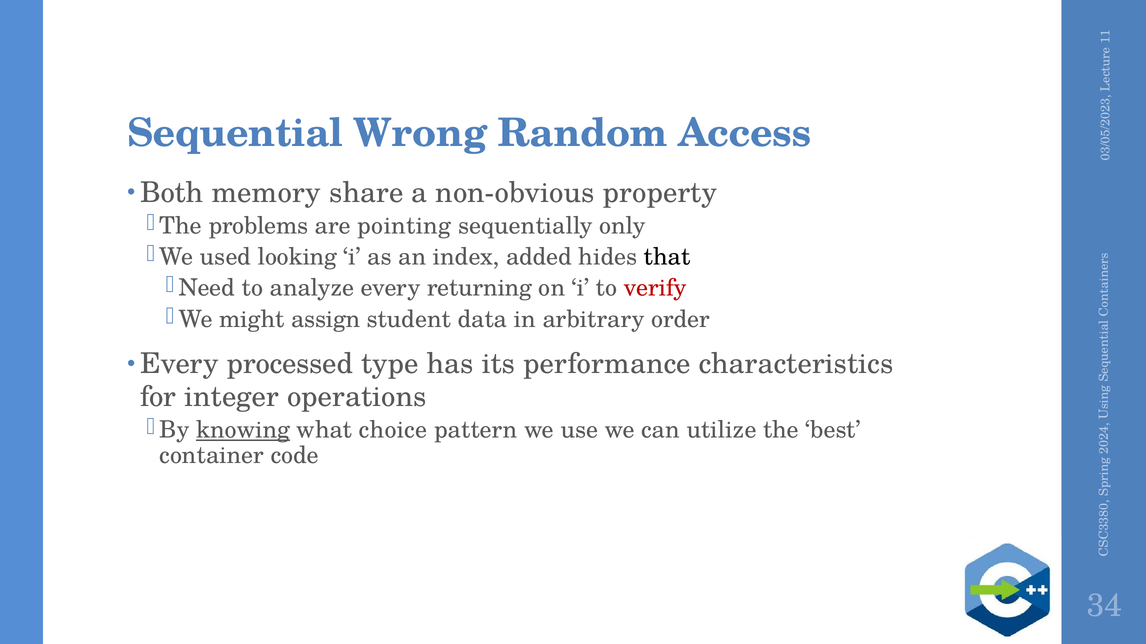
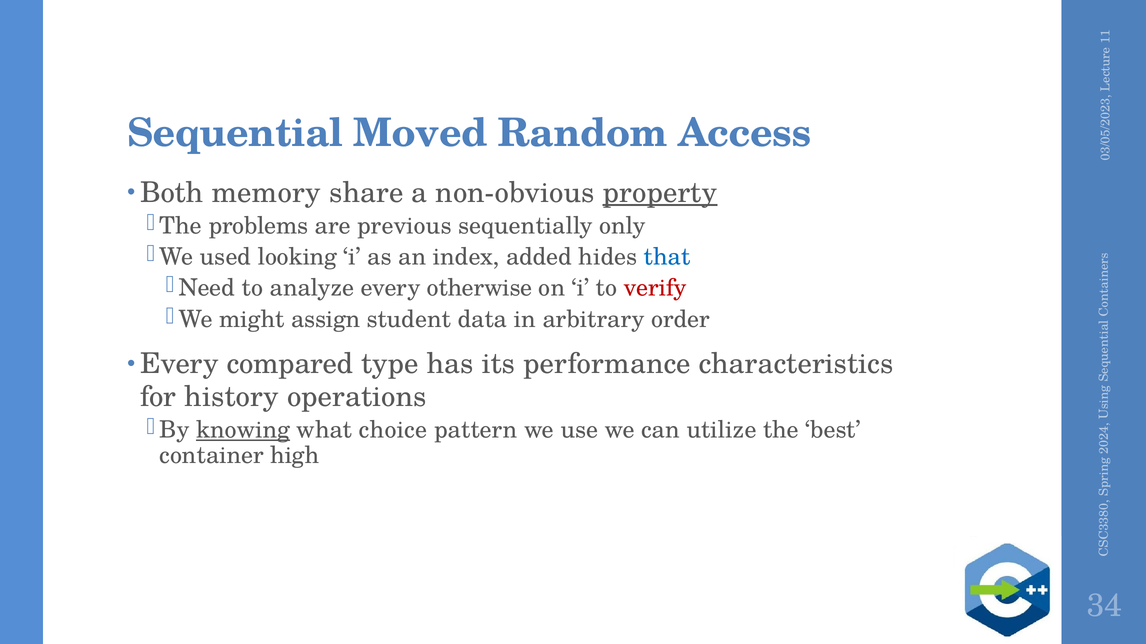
Wrong: Wrong -> Moved
property underline: none -> present
pointing: pointing -> previous
that colour: black -> blue
returning: returning -> otherwise
processed: processed -> compared
integer: integer -> history
code: code -> high
